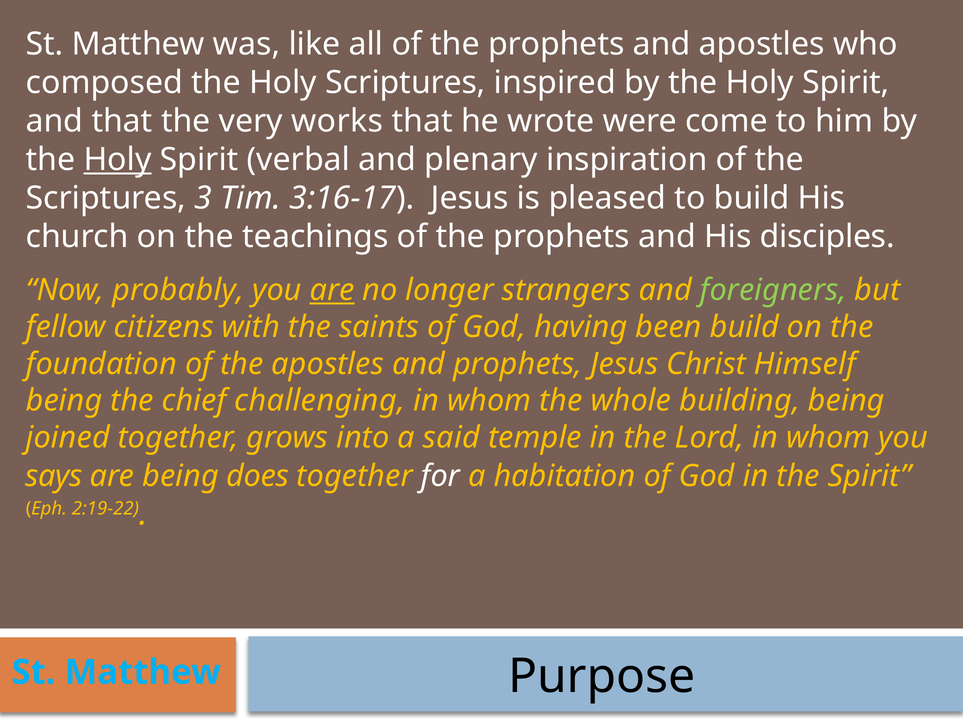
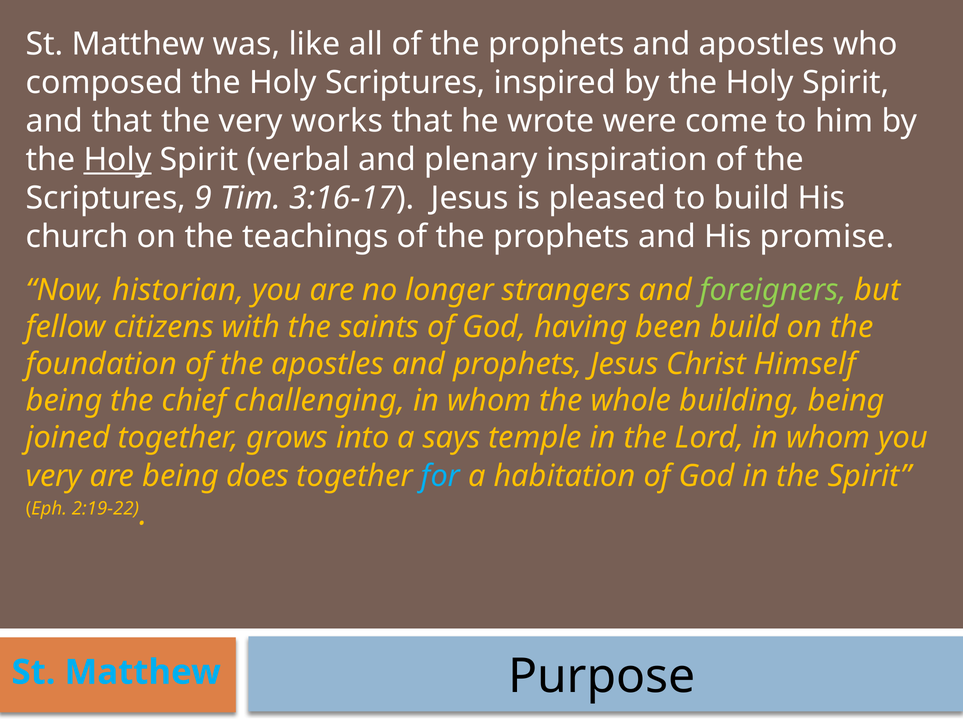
3: 3 -> 9
disciples: disciples -> promise
probably: probably -> historian
are at (332, 290) underline: present -> none
said: said -> says
says at (54, 476): says -> very
for colour: white -> light blue
